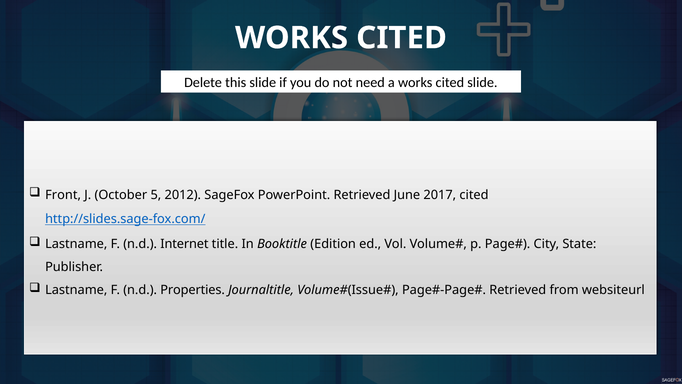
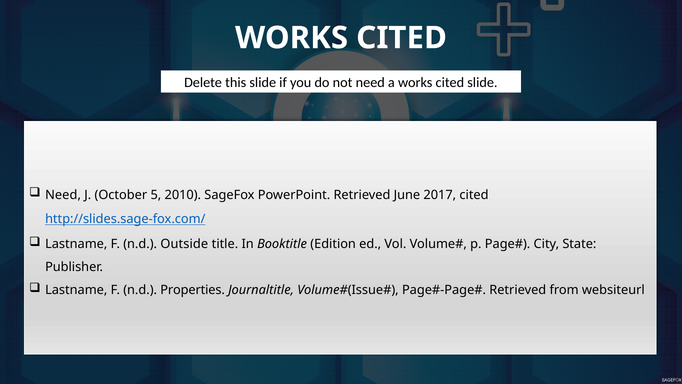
Front at (63, 195): Front -> Need
2012: 2012 -> 2010
Internet: Internet -> Outside
